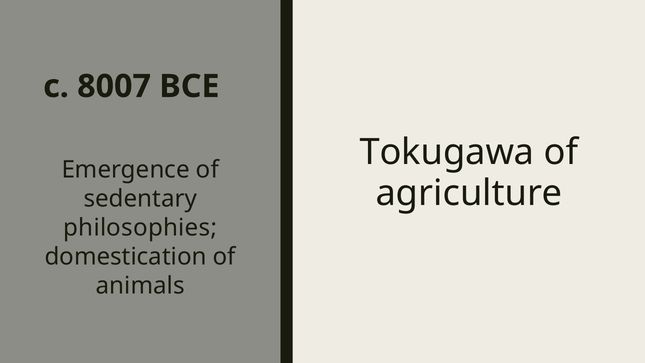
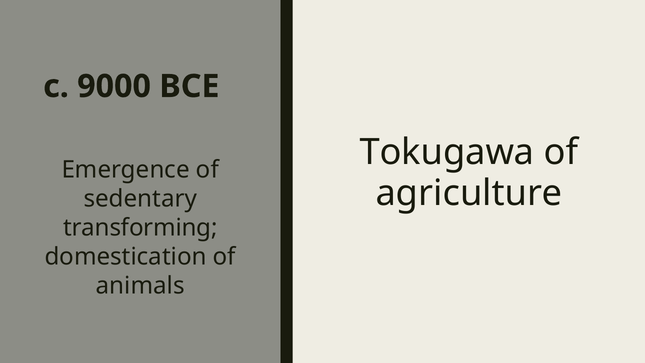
8007: 8007 -> 9000
philosophies: philosophies -> transforming
